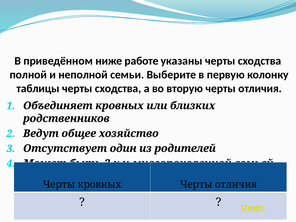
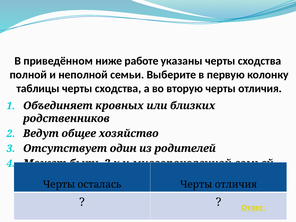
Черты кровных: кровных -> осталась
